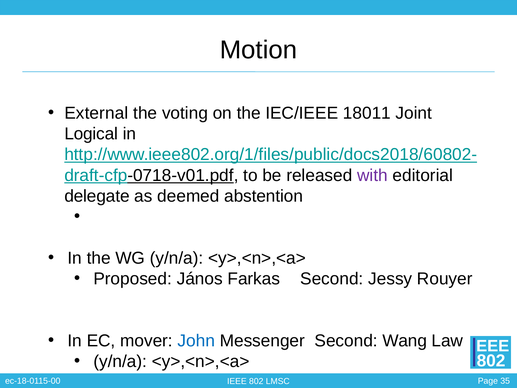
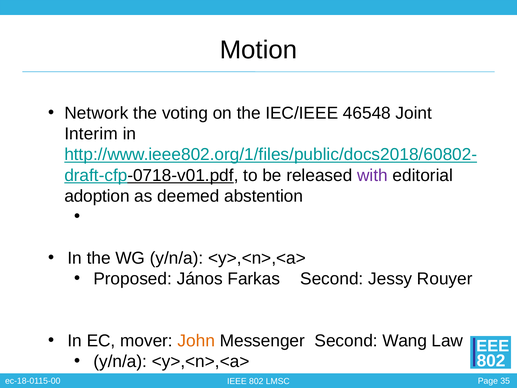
External: External -> Network
18011: 18011 -> 46548
Logical: Logical -> Interim
delegate: delegate -> adoption
John colour: blue -> orange
